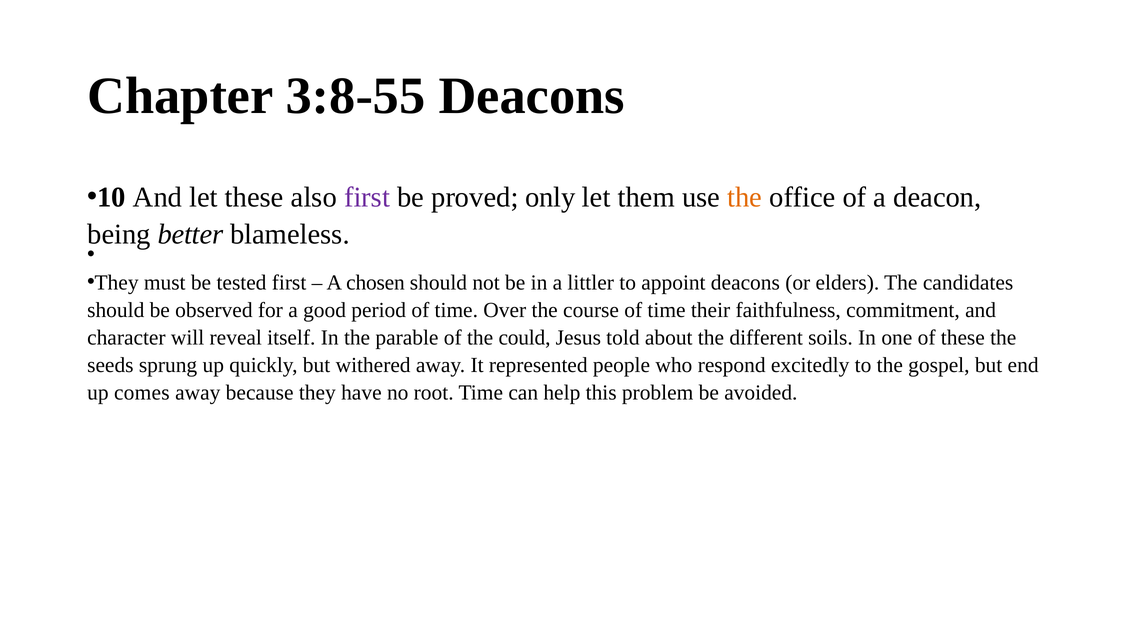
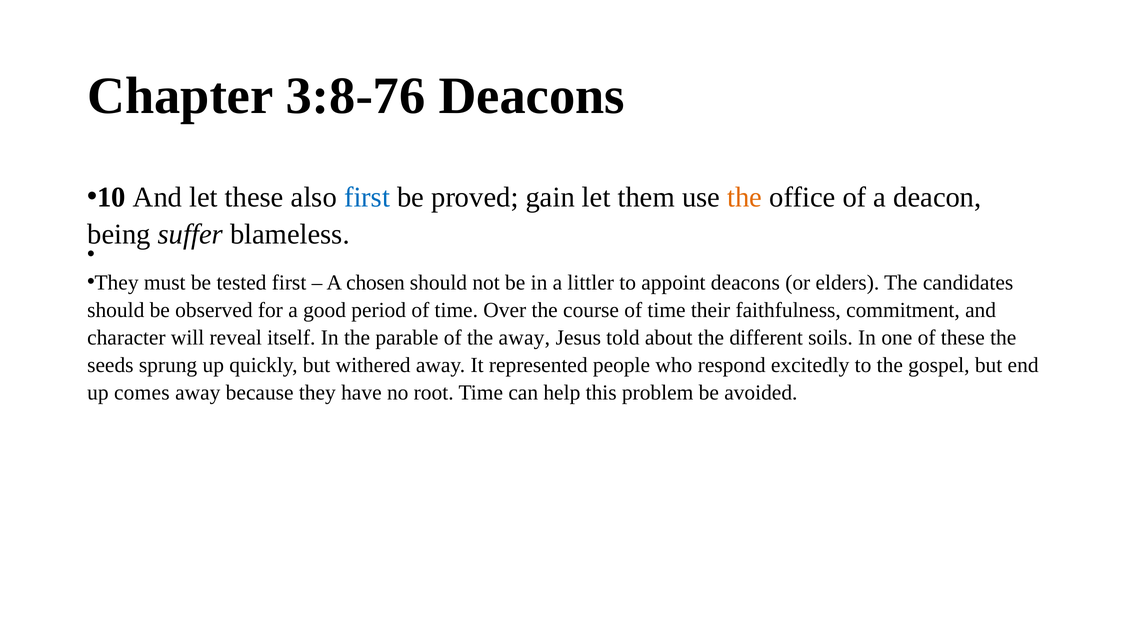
3:8-55: 3:8-55 -> 3:8-76
first at (367, 197) colour: purple -> blue
only: only -> gain
better: better -> suffer
the could: could -> away
